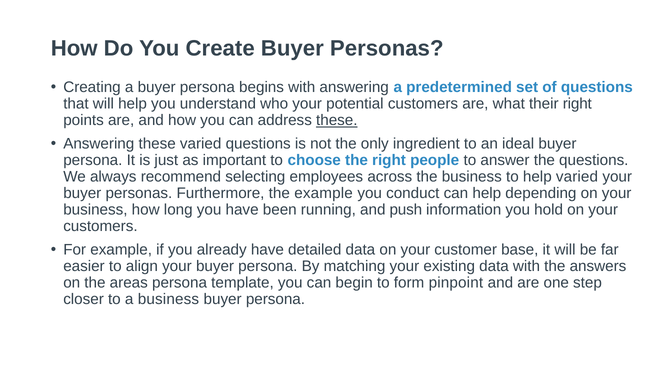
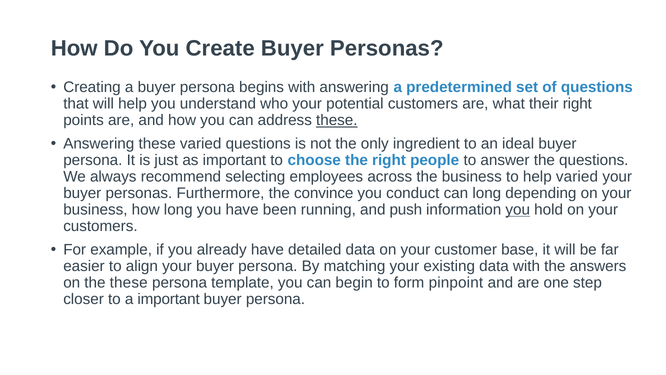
the example: example -> convince
can help: help -> long
you at (518, 209) underline: none -> present
the areas: areas -> these
a business: business -> important
